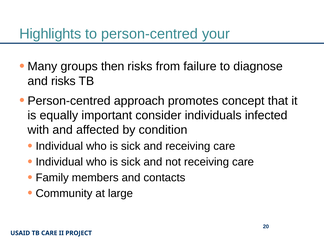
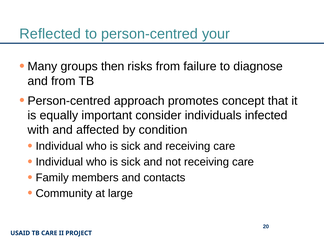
Highlights: Highlights -> Reflected
and risks: risks -> from
